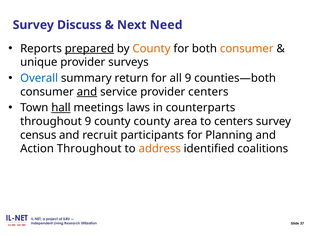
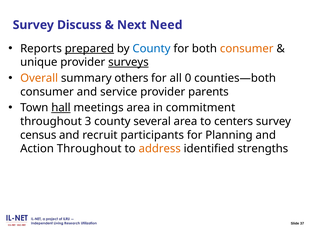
County at (151, 49) colour: orange -> blue
surveys underline: none -> present
Overall colour: blue -> orange
return: return -> others
all 9: 9 -> 0
and at (87, 92) underline: present -> none
provider centers: centers -> parents
meetings laws: laws -> area
counterparts: counterparts -> commitment
throughout 9: 9 -> 3
county county: county -> several
coalitions: coalitions -> strengths
